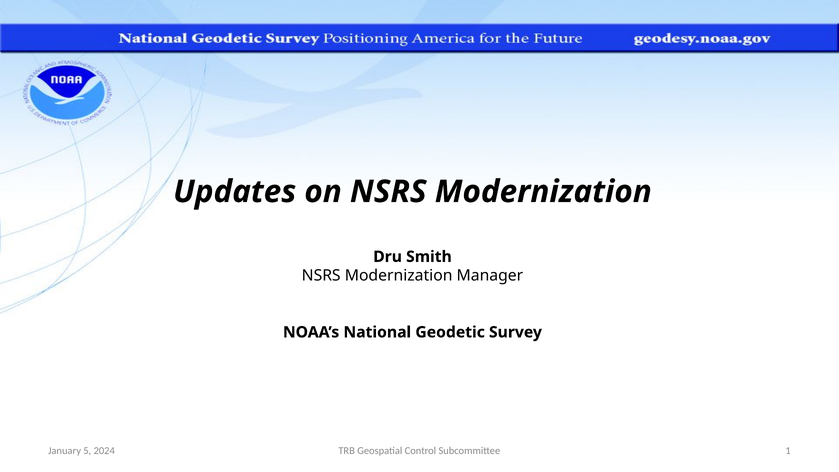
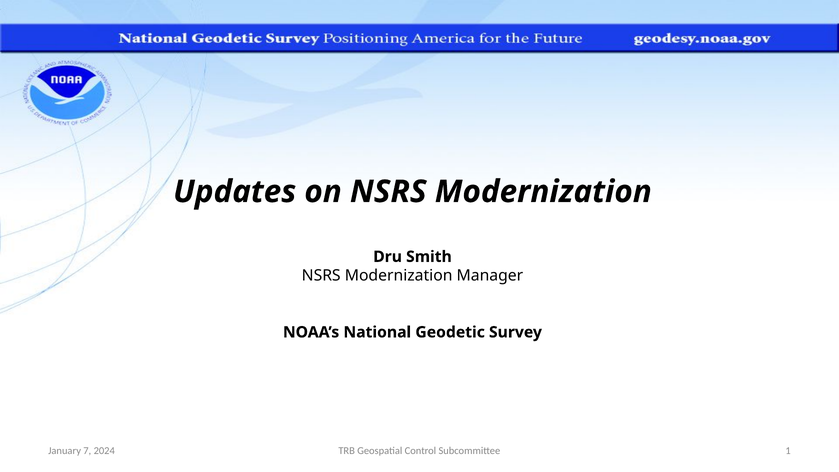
5: 5 -> 7
